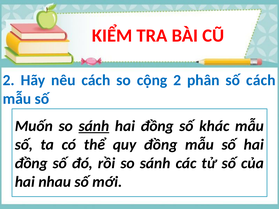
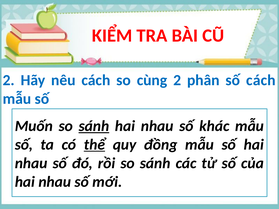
cộng: cộng -> cùng
đồng at (157, 126): đồng -> nhau
thể underline: none -> present
đồng at (31, 163): đồng -> nhau
